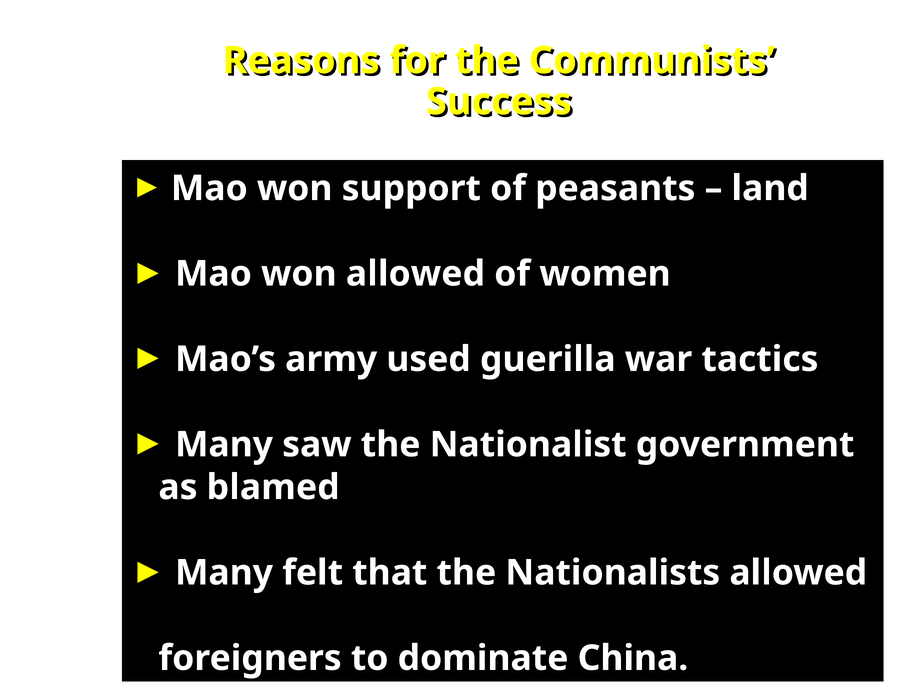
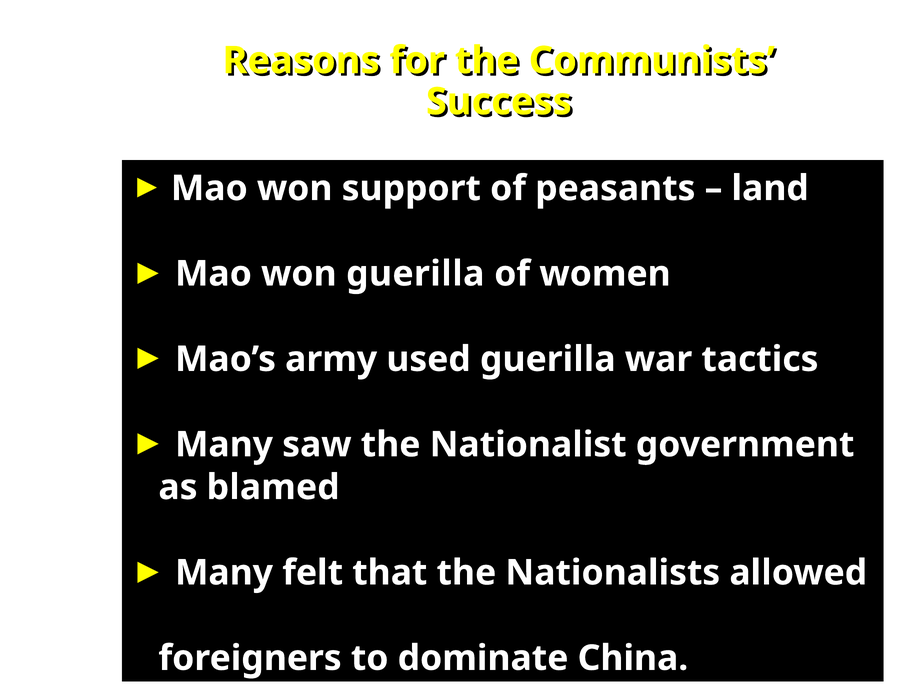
won allowed: allowed -> guerilla
